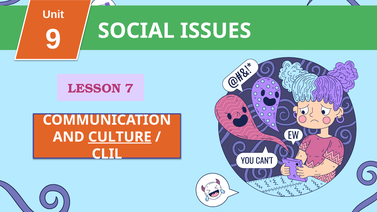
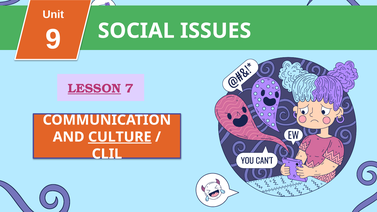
LESSON underline: none -> present
